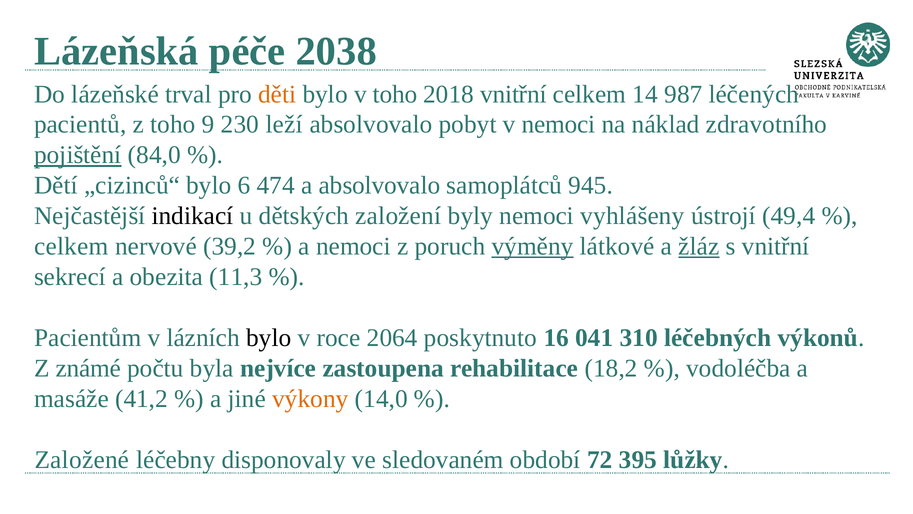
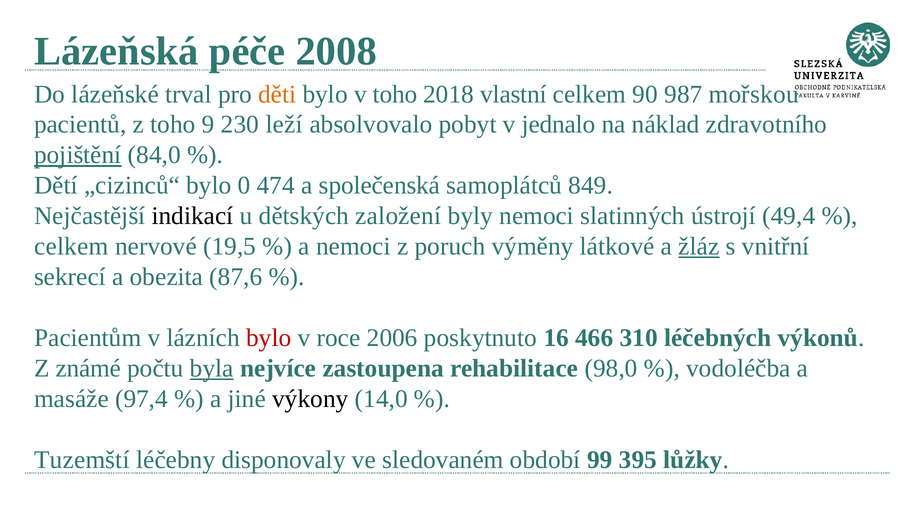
2038: 2038 -> 2008
2018 vnitřní: vnitřní -> vlastní
14: 14 -> 90
léčených: léčených -> mořskou
v nemoci: nemoci -> jednalo
6: 6 -> 0
a absolvovalo: absolvovalo -> společenská
945: 945 -> 849
vyhlášeny: vyhlášeny -> slatinných
39,2: 39,2 -> 19,5
výměny underline: present -> none
11,3: 11,3 -> 87,6
bylo at (269, 338) colour: black -> red
2064: 2064 -> 2006
041: 041 -> 466
byla underline: none -> present
18,2: 18,2 -> 98,0
41,2: 41,2 -> 97,4
výkony colour: orange -> black
Založené: Založené -> Tuzemští
72: 72 -> 99
